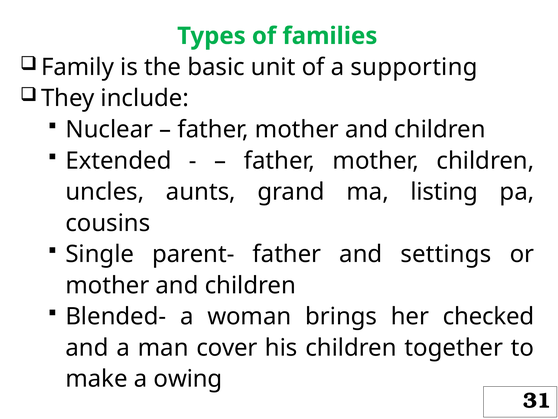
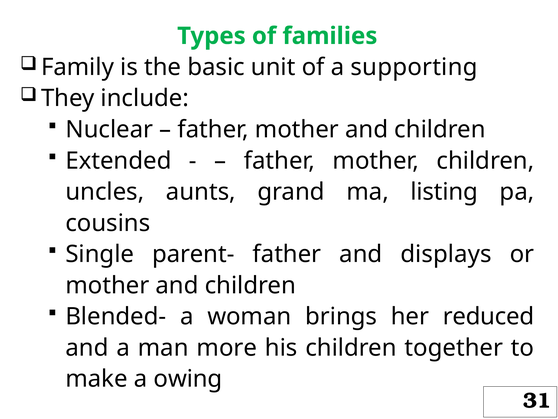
settings: settings -> displays
checked: checked -> reduced
cover: cover -> more
